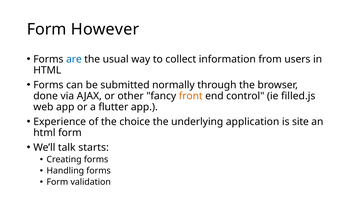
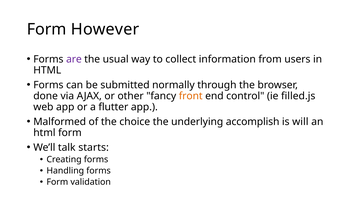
are colour: blue -> purple
Experience: Experience -> Malformed
application: application -> accomplish
site: site -> will
